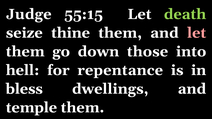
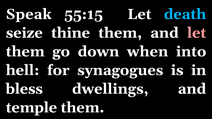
Judge: Judge -> Speak
death colour: light green -> light blue
those: those -> when
repentance: repentance -> synagogues
